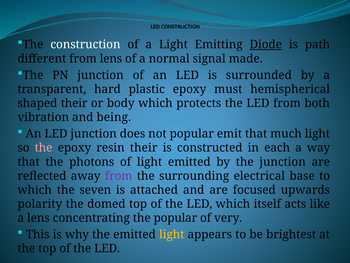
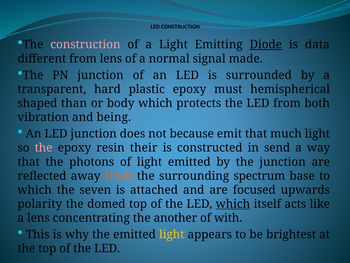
construction at (85, 45) colour: white -> pink
path: path -> data
shaped their: their -> than
not popular: popular -> because
each: each -> send
from at (119, 176) colour: purple -> orange
electrical: electrical -> spectrum
which at (233, 204) underline: none -> present
the popular: popular -> another
very: very -> with
